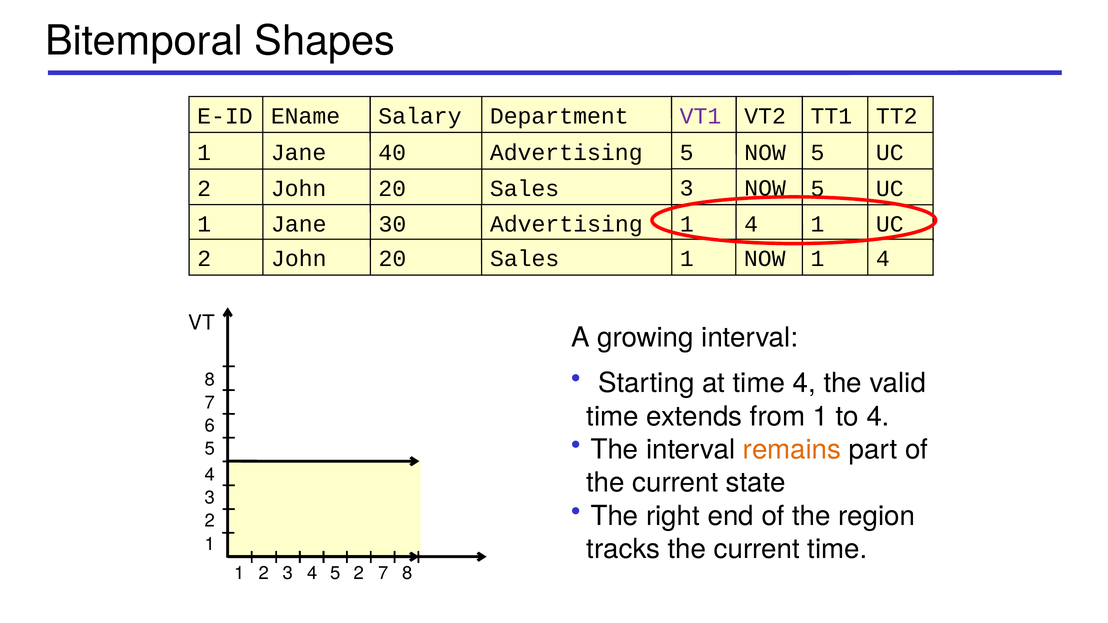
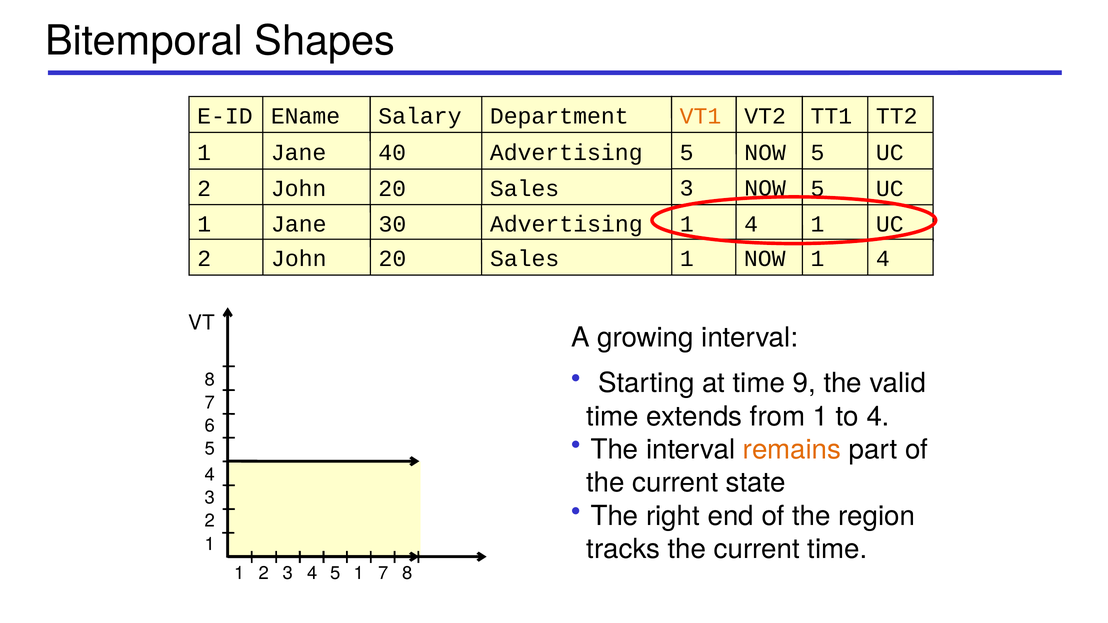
VT1 colour: purple -> orange
time 4: 4 -> 9
5 2: 2 -> 1
